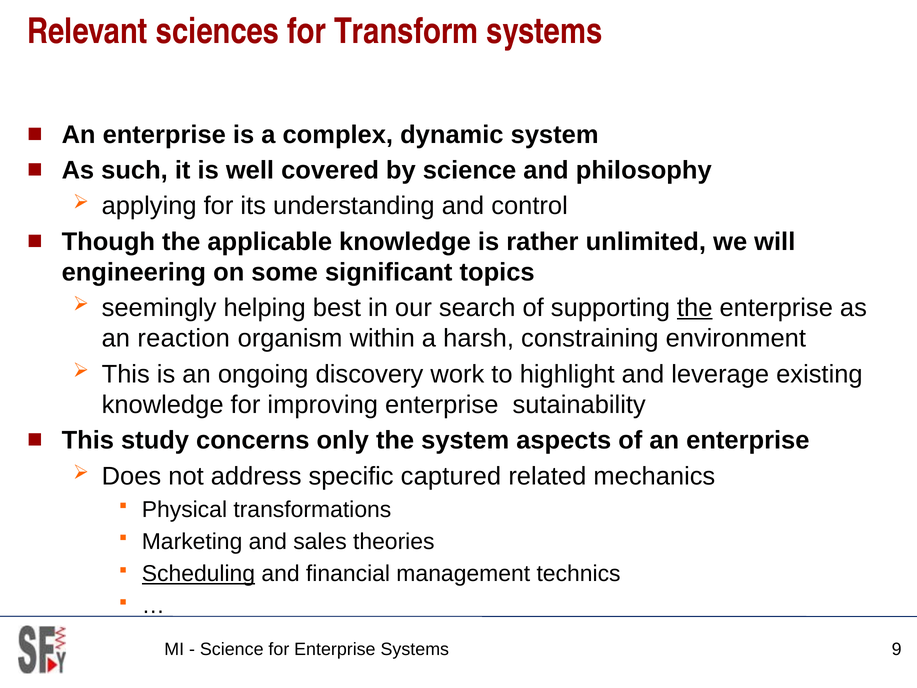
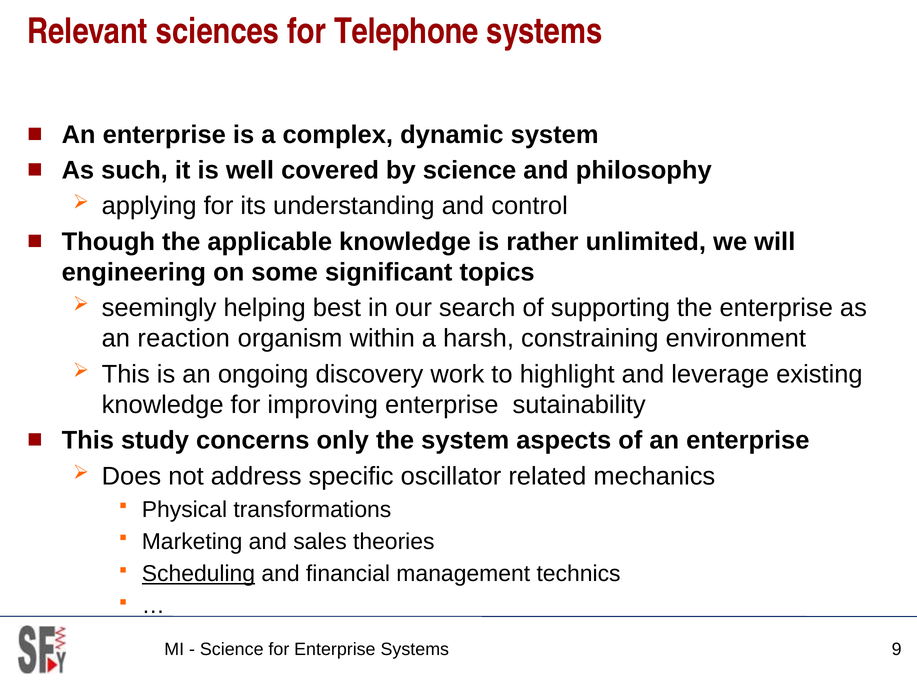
Transform: Transform -> Telephone
the at (695, 308) underline: present -> none
captured: captured -> oscillator
